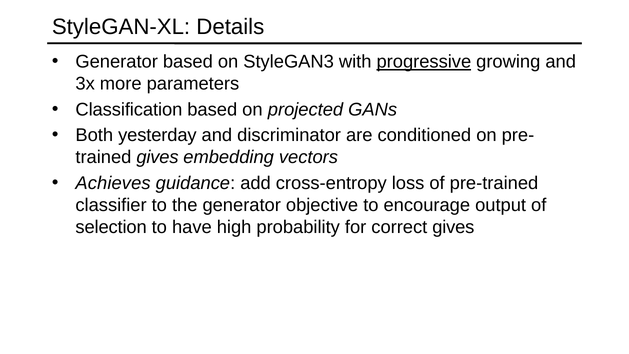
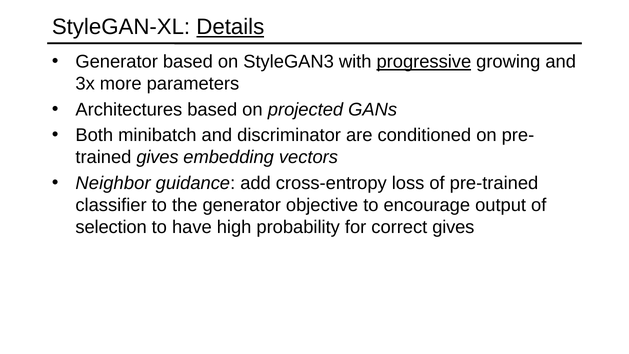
Details underline: none -> present
Classification: Classification -> Architectures
yesterday: yesterday -> minibatch
Achieves: Achieves -> Neighbor
